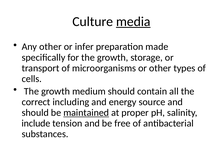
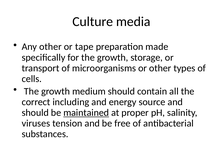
media underline: present -> none
infer: infer -> tape
include: include -> viruses
